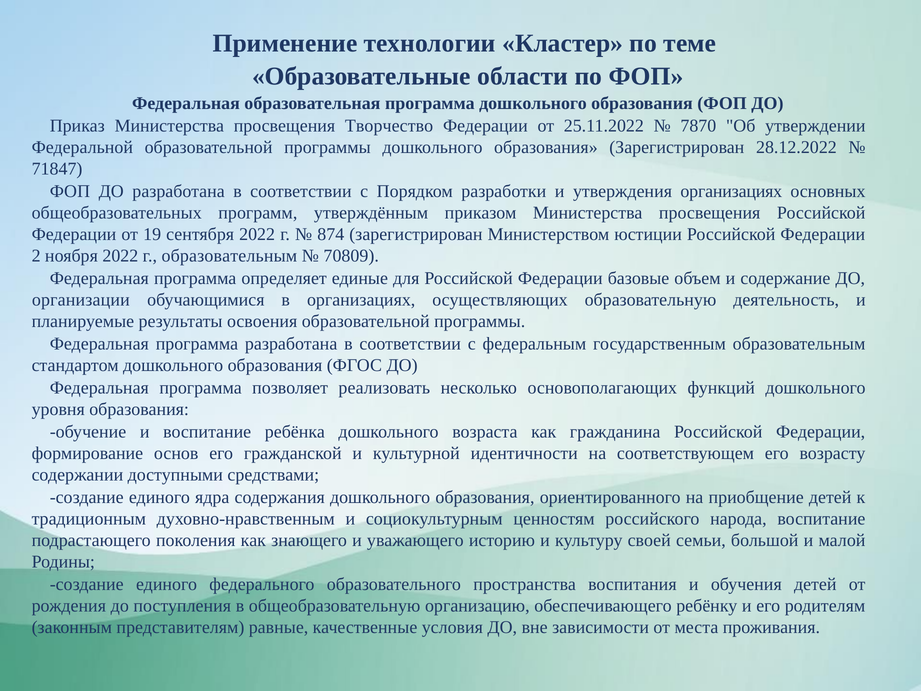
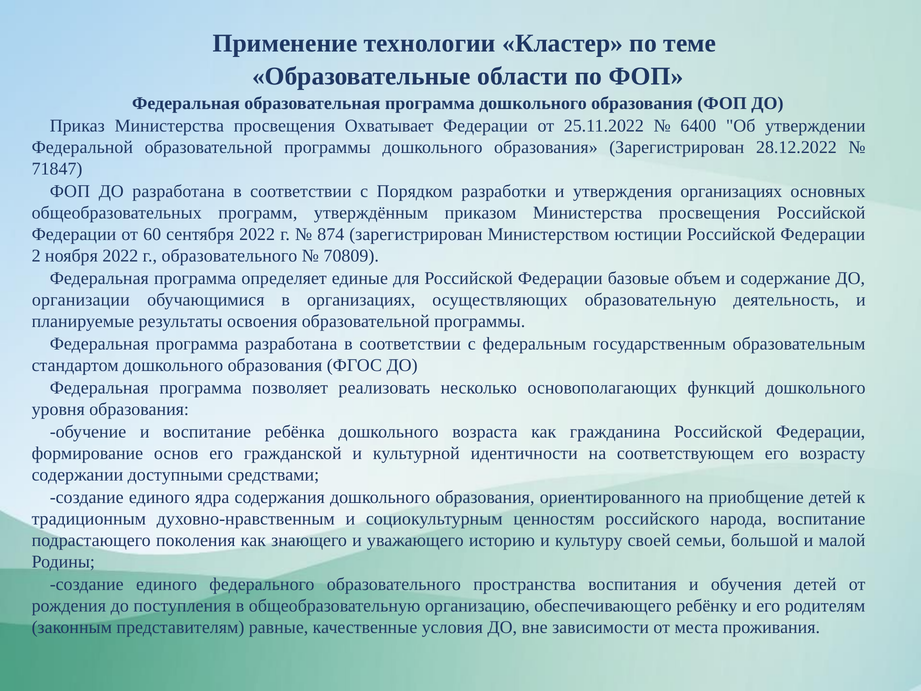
Творчество: Творчество -> Охватывает
7870: 7870 -> 6400
19: 19 -> 60
г образовательным: образовательным -> образовательного
